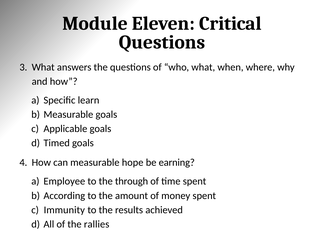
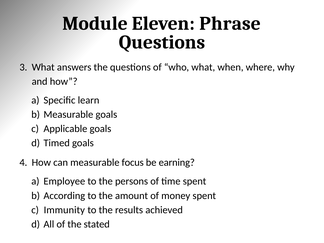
Critical: Critical -> Phrase
hope: hope -> focus
through: through -> persons
rallies: rallies -> stated
